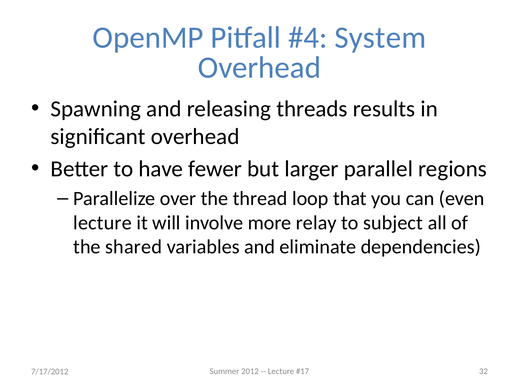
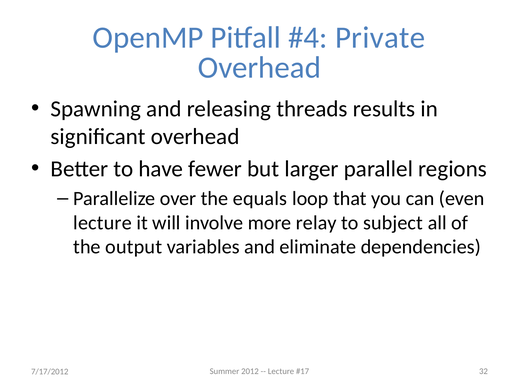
System: System -> Private
thread: thread -> equals
shared: shared -> output
